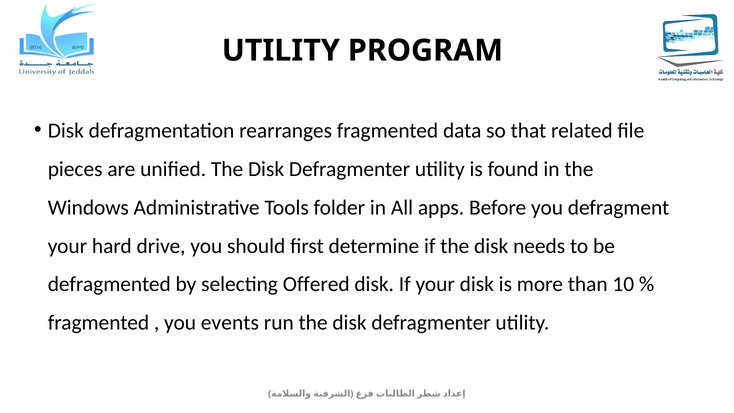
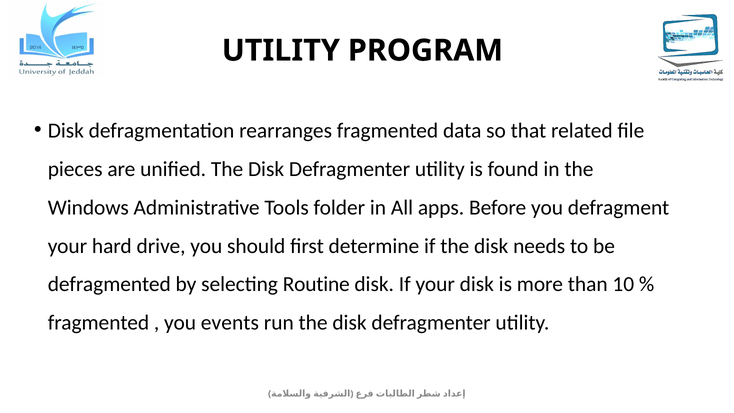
Offered: Offered -> Routine
